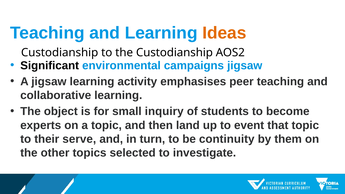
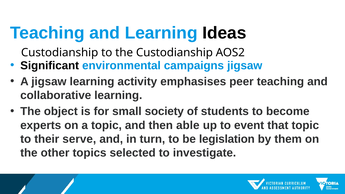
Ideas colour: orange -> black
inquiry: inquiry -> society
land: land -> able
continuity: continuity -> legislation
